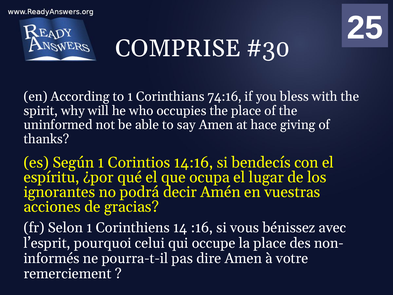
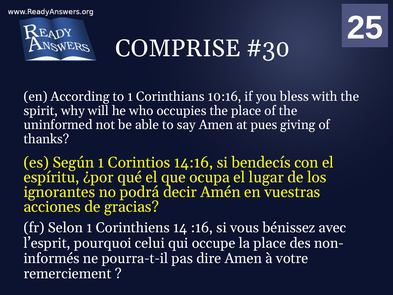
74:16: 74:16 -> 10:16
hace: hace -> pues
